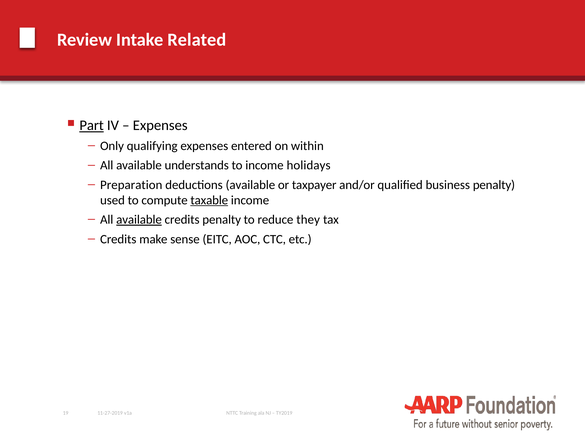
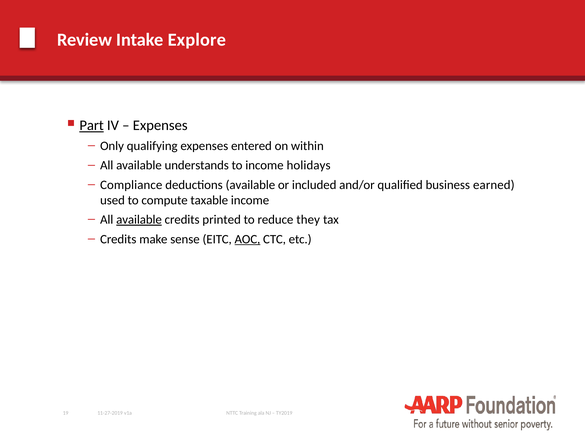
Related: Related -> Explore
Preparation: Preparation -> Compliance
taxpayer: taxpayer -> included
business penalty: penalty -> earned
taxable underline: present -> none
credits penalty: penalty -> printed
AOC underline: none -> present
